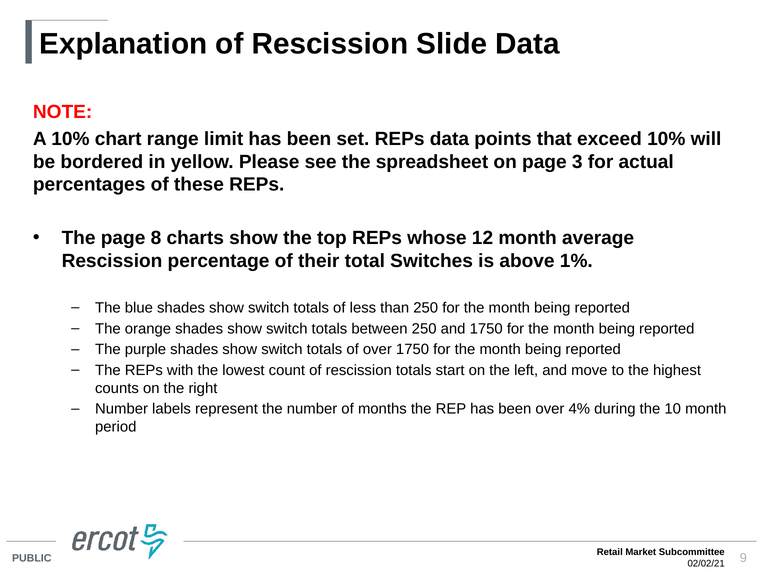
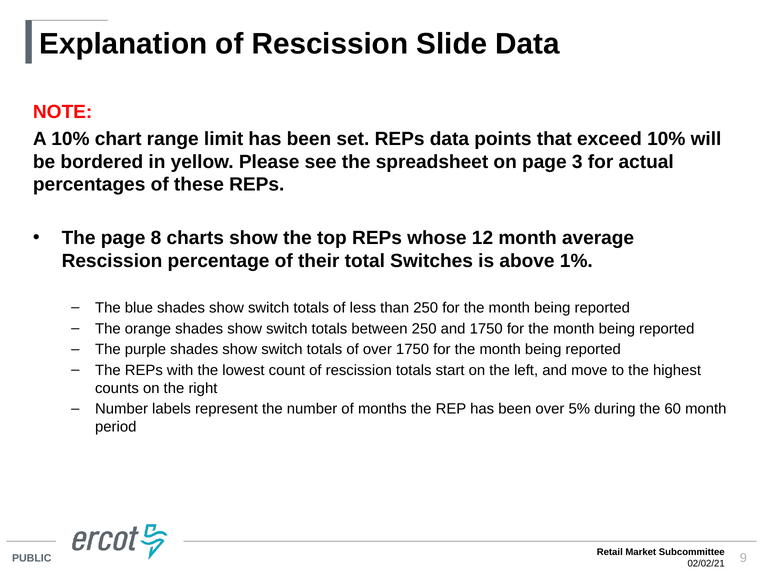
4%: 4% -> 5%
10: 10 -> 60
